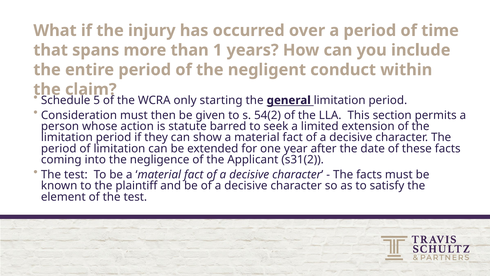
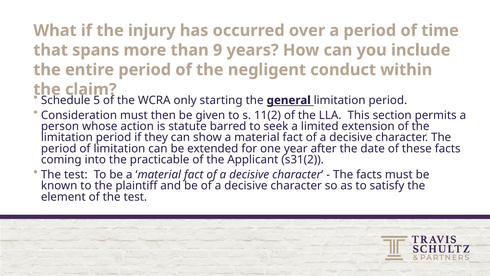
1: 1 -> 9
54(2: 54(2 -> 11(2
negligence: negligence -> practicable
